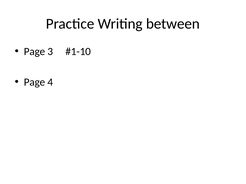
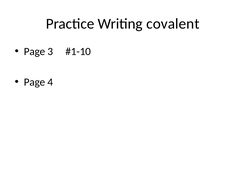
between: between -> covalent
